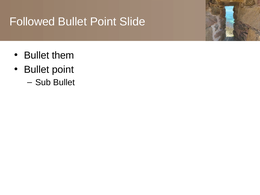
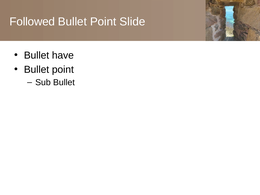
them: them -> have
